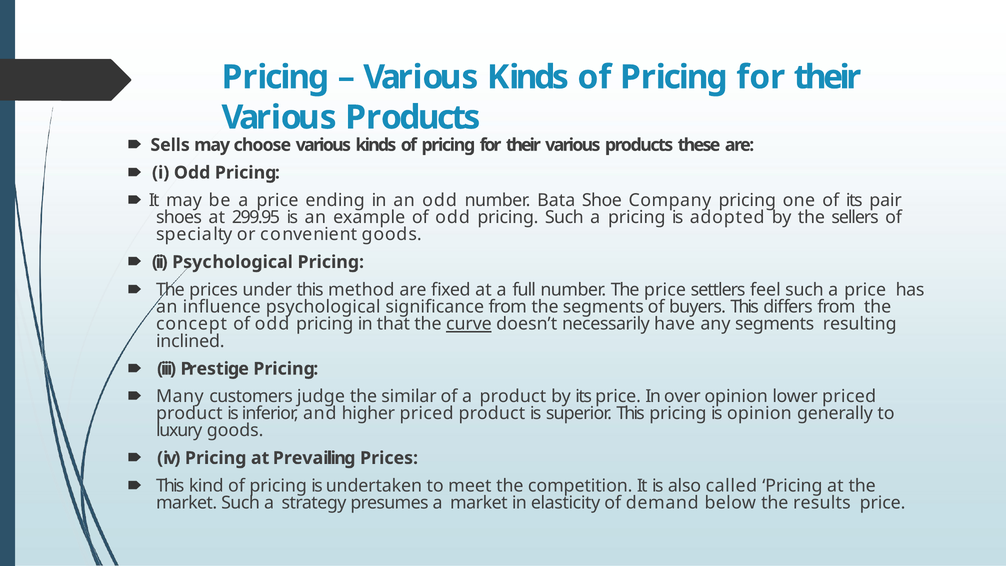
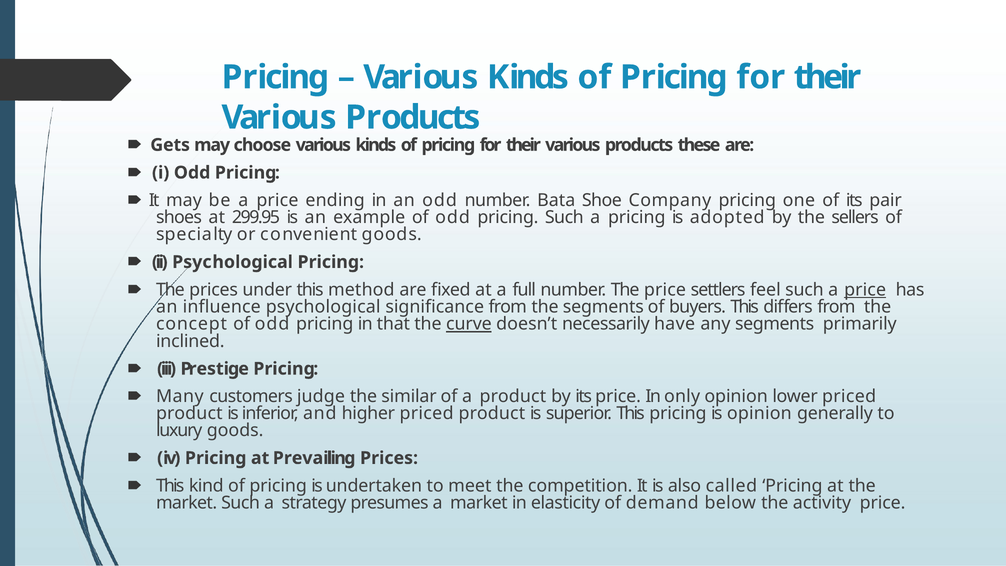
Sells: Sells -> Gets
price at (865, 290) underline: none -> present
resulting: resulting -> primarily
over: over -> only
results: results -> activity
